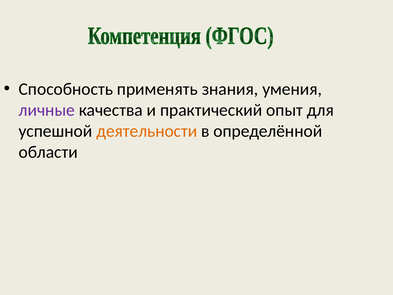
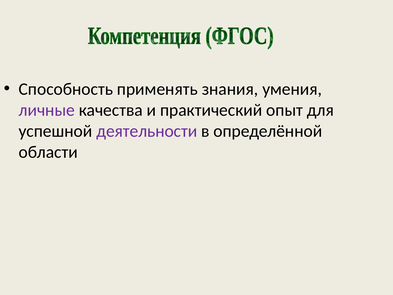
деятельности colour: orange -> purple
